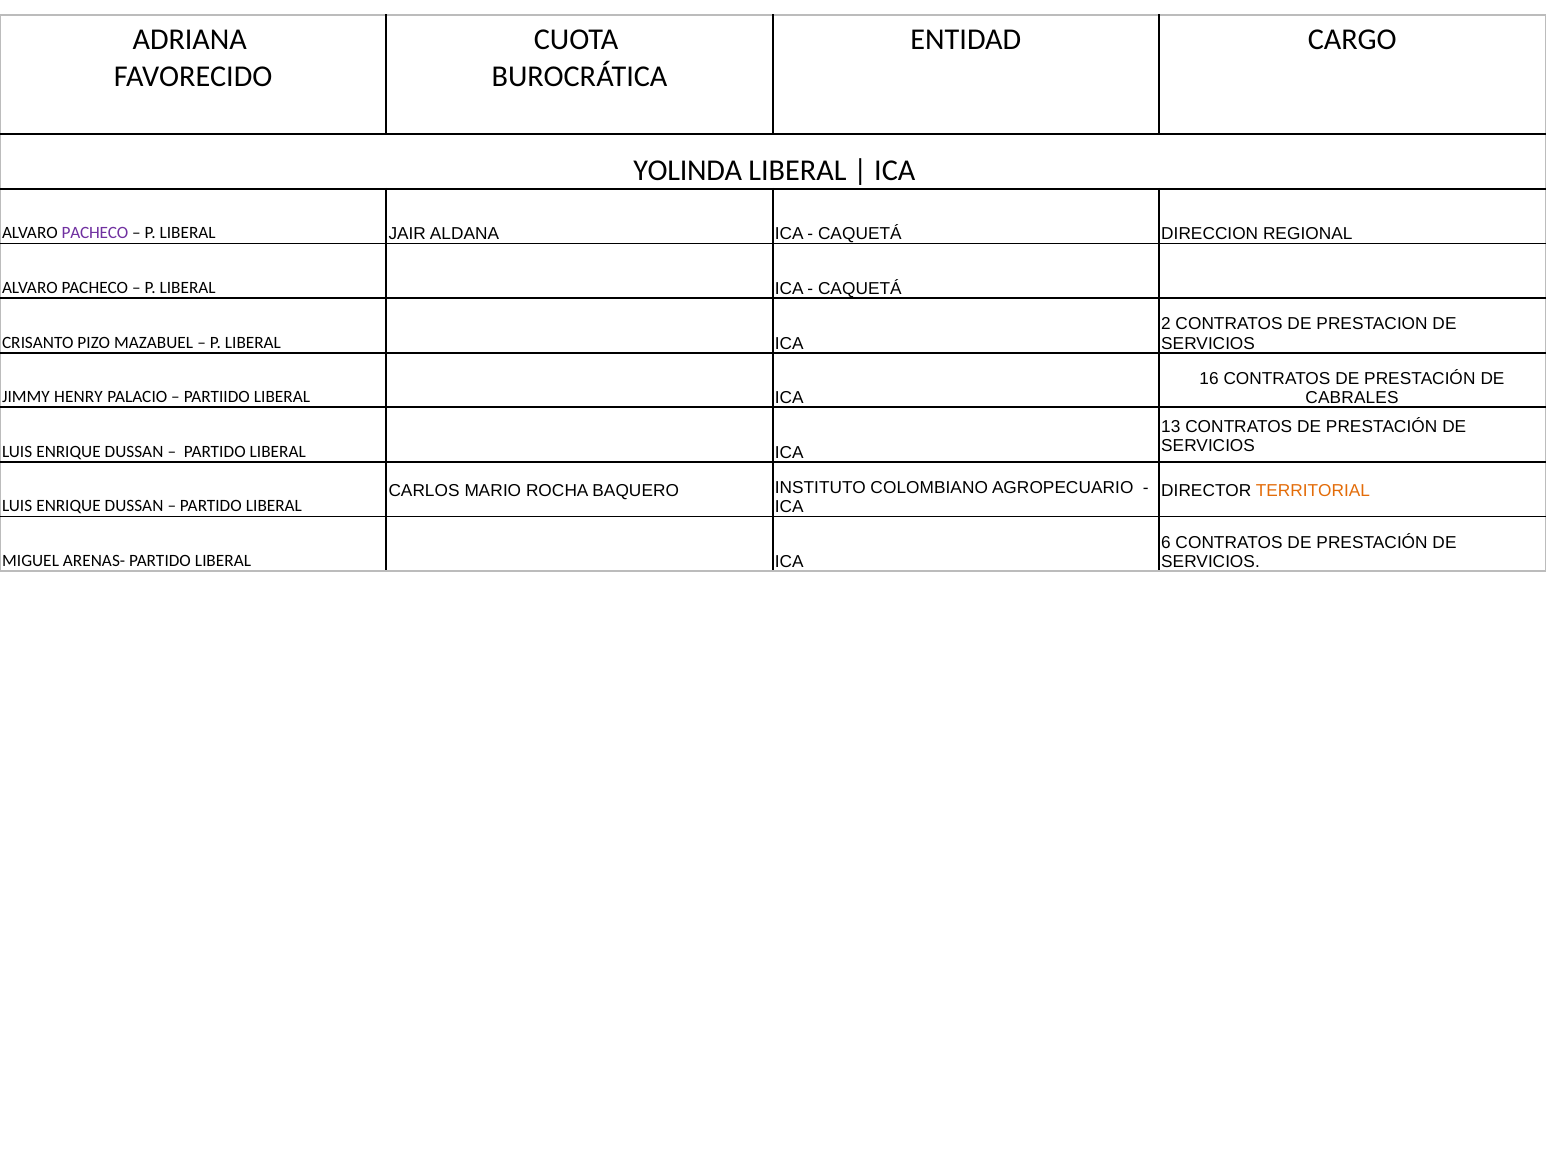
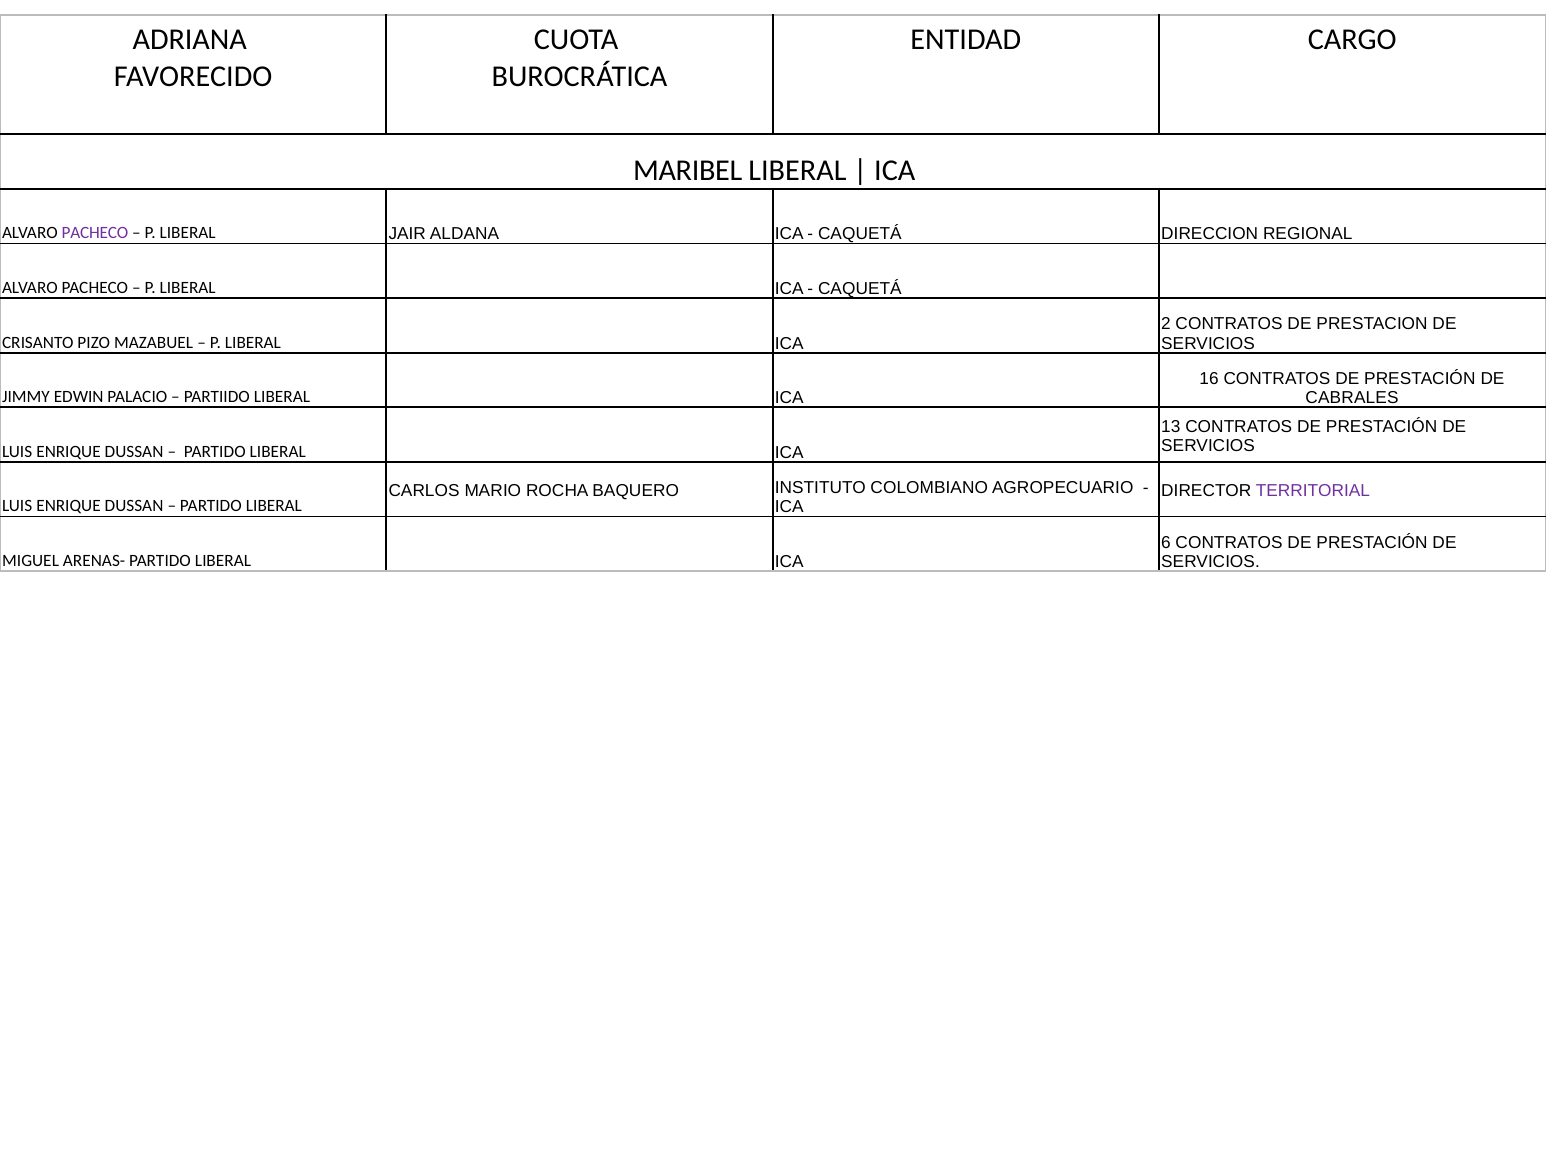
YOLINDA: YOLINDA -> MARIBEL
HENRY: HENRY -> EDWIN
TERRITORIAL colour: orange -> purple
